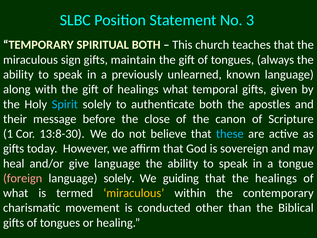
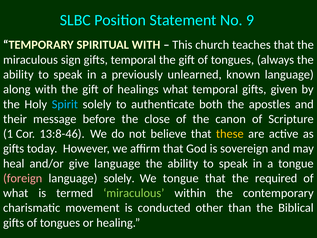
3: 3 -> 9
SPIRITUAL BOTH: BOTH -> WITH
gifts maintain: maintain -> temporal
13:8-30: 13:8-30 -> 13:8-46
these colour: light blue -> yellow
We guiding: guiding -> tongue
the healings: healings -> required
miraculous at (134, 193) colour: yellow -> light green
